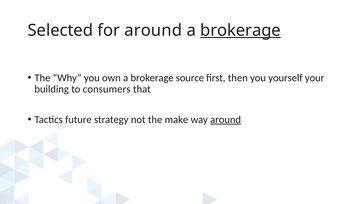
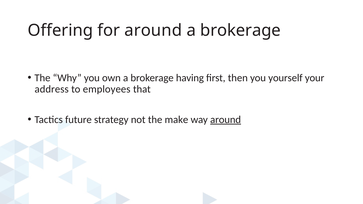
Selected: Selected -> Offering
brokerage at (241, 30) underline: present -> none
source: source -> having
building: building -> address
consumers: consumers -> employees
